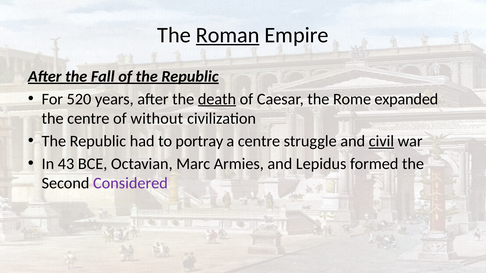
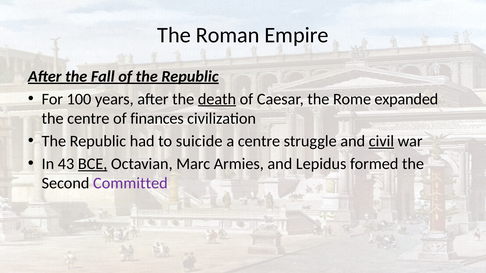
Roman underline: present -> none
520: 520 -> 100
without: without -> finances
portray: portray -> suicide
BCE underline: none -> present
Considered: Considered -> Committed
